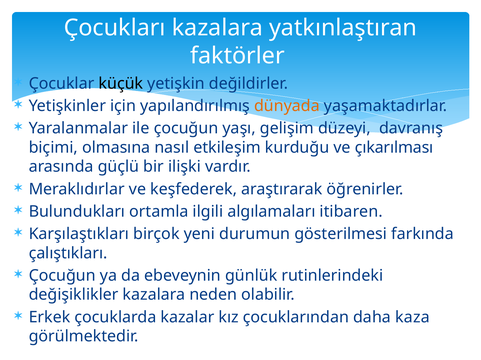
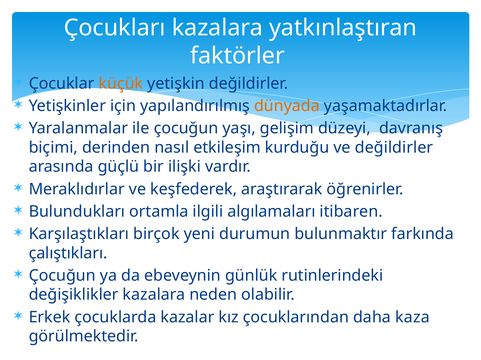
küçük colour: black -> orange
olmasına: olmasına -> derinden
ve çıkarılması: çıkarılması -> değildirler
gösterilmesi: gösterilmesi -> bulunmaktır
